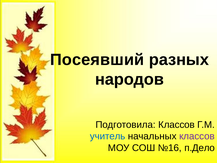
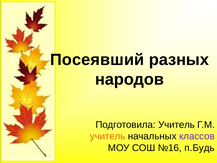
Подготовила Классов: Классов -> Учитель
учитель at (108, 136) colour: blue -> orange
п.Дело: п.Дело -> п.Будь
